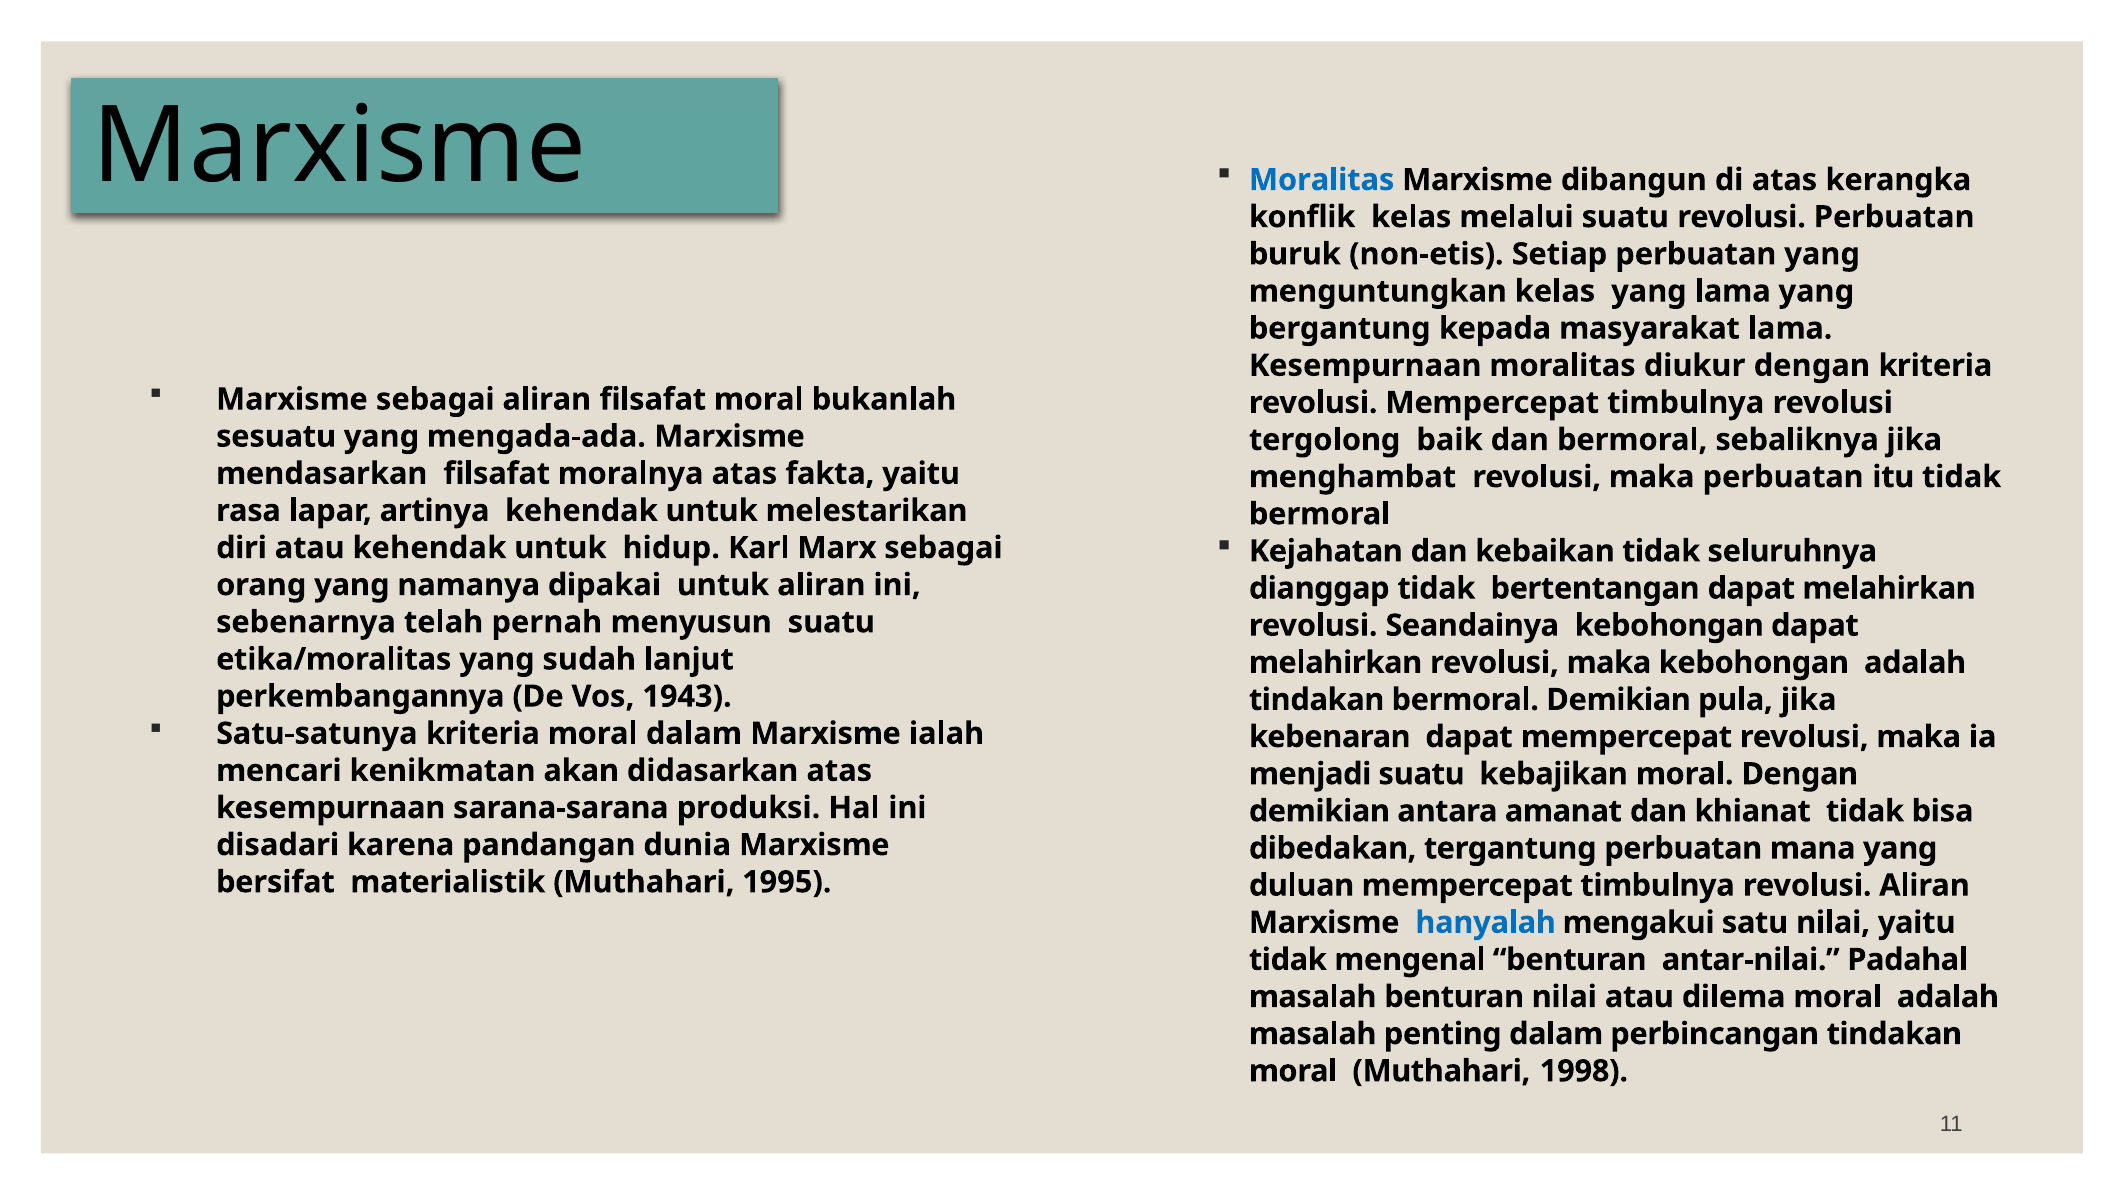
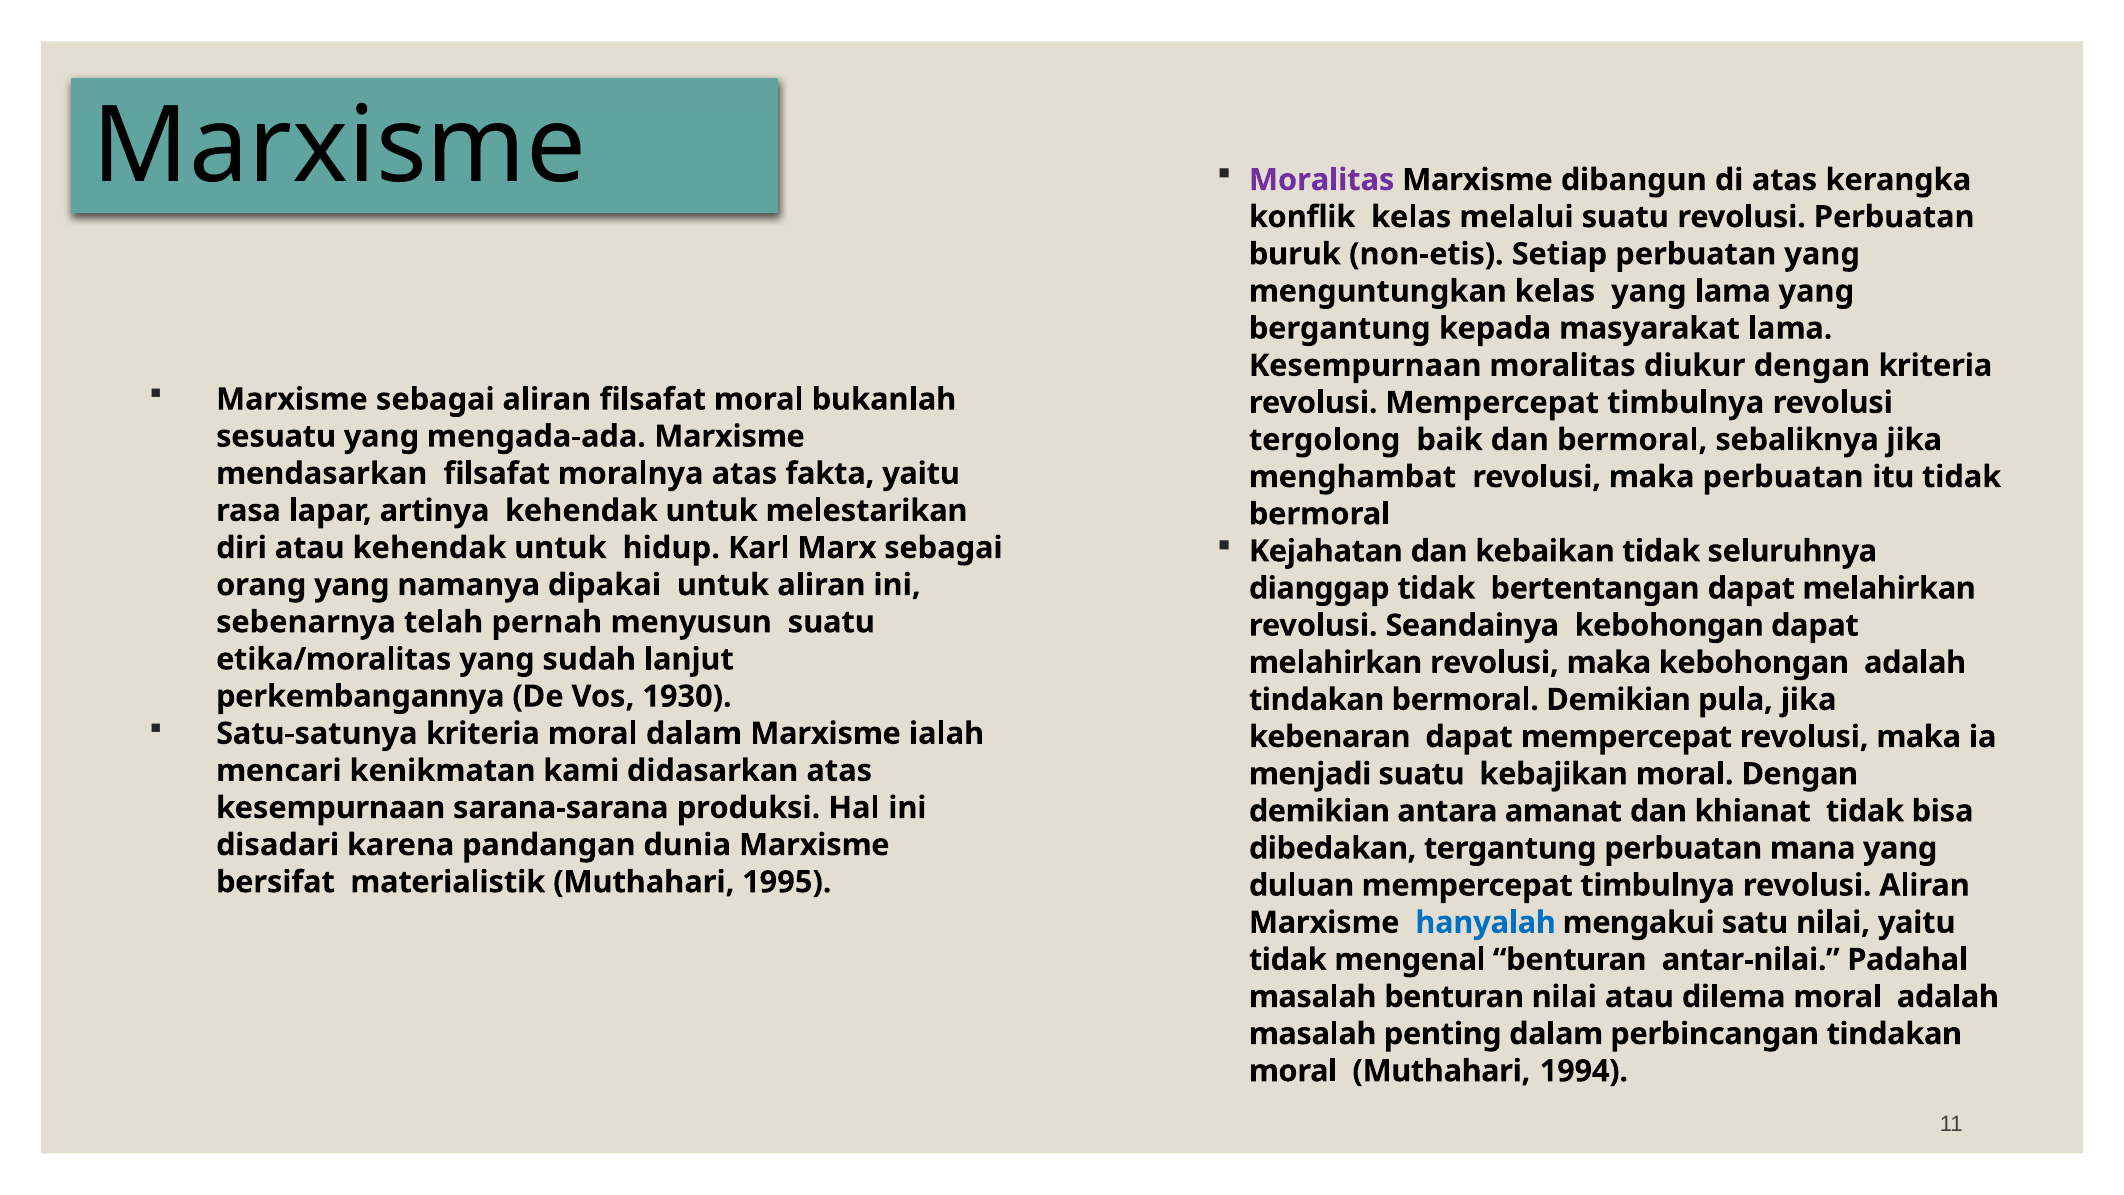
Moralitas at (1322, 180) colour: blue -> purple
1943: 1943 -> 1930
akan: akan -> kami
1998: 1998 -> 1994
